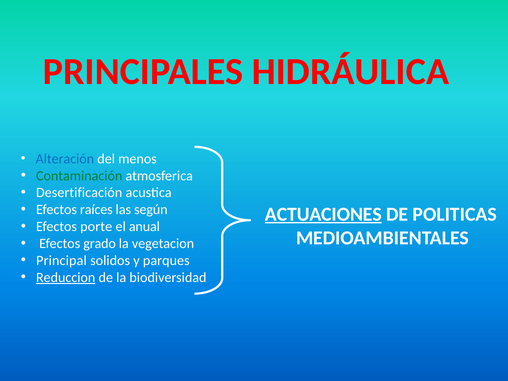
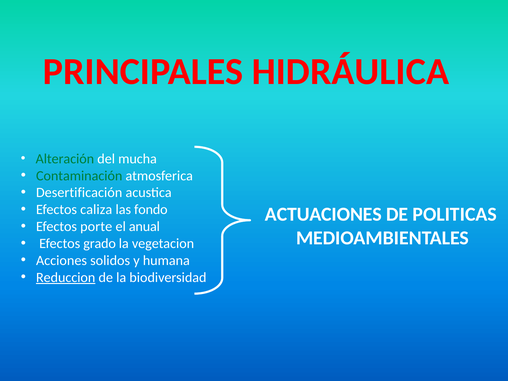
Alteración colour: blue -> green
menos: menos -> mucha
raíces: raíces -> caliza
según: según -> fondo
ACTUACIONES underline: present -> none
Principal: Principal -> Acciones
parques: parques -> humana
